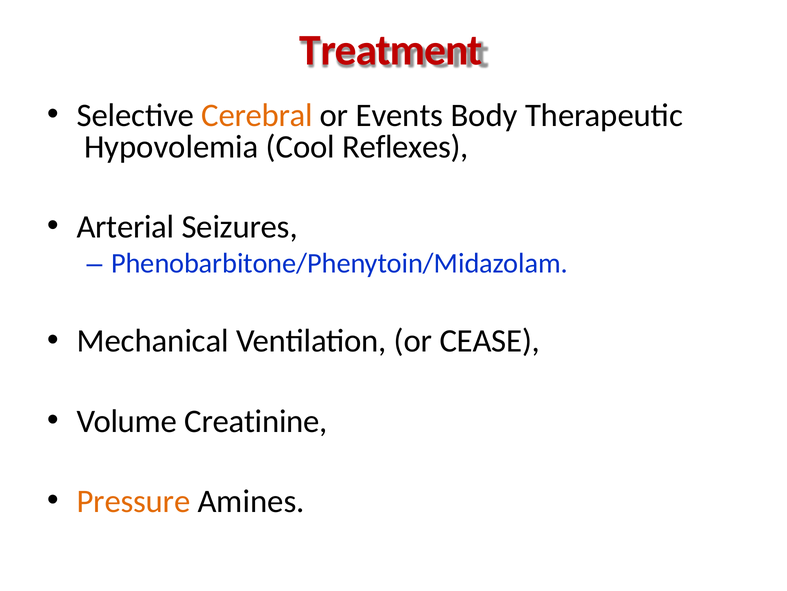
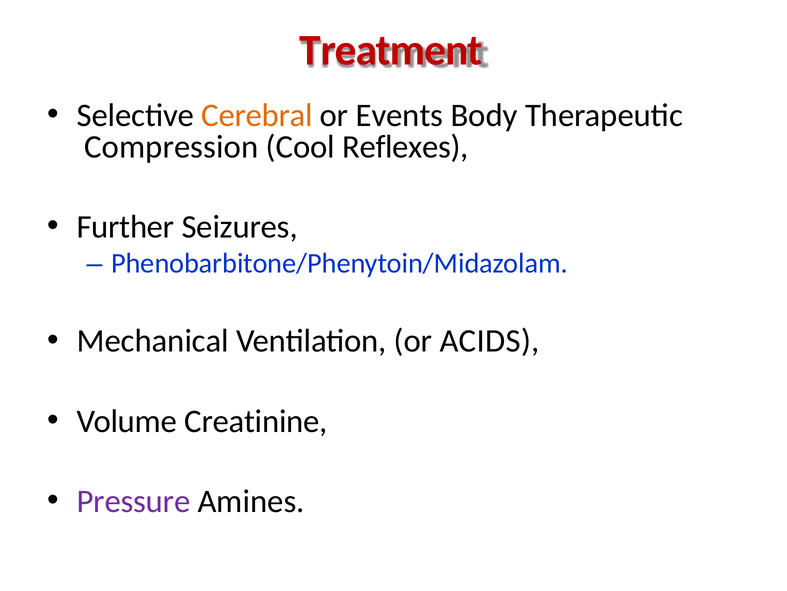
Hypovolemia: Hypovolemia -> Compression
Arterial: Arterial -> Further
CEASE: CEASE -> ACIDS
Pressure colour: orange -> purple
